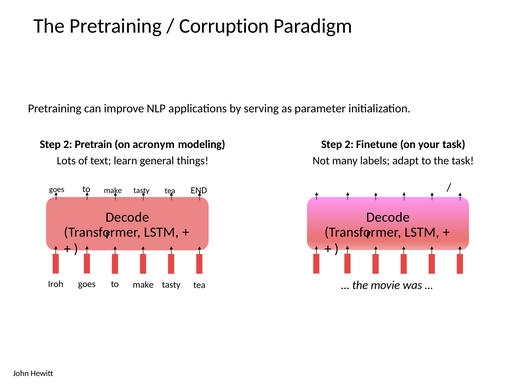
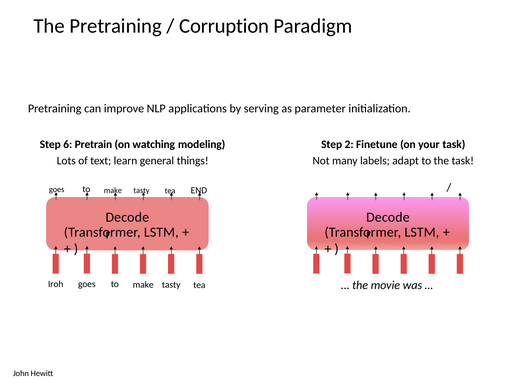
2 at (68, 144): 2 -> 6
acronym: acronym -> watching
